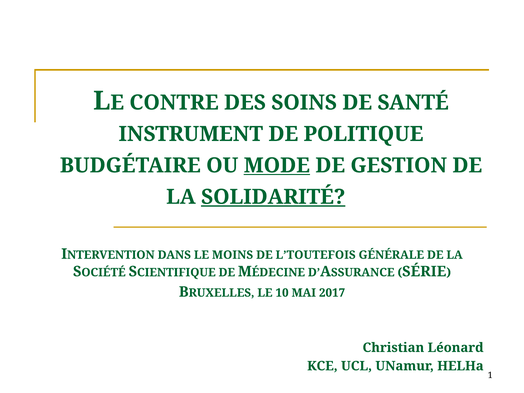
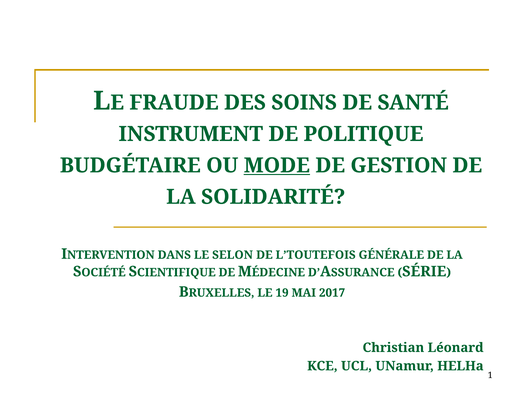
CONTRE: CONTRE -> FRAUDE
SOLIDARITÉ underline: present -> none
MOINS: MOINS -> SELON
10: 10 -> 19
